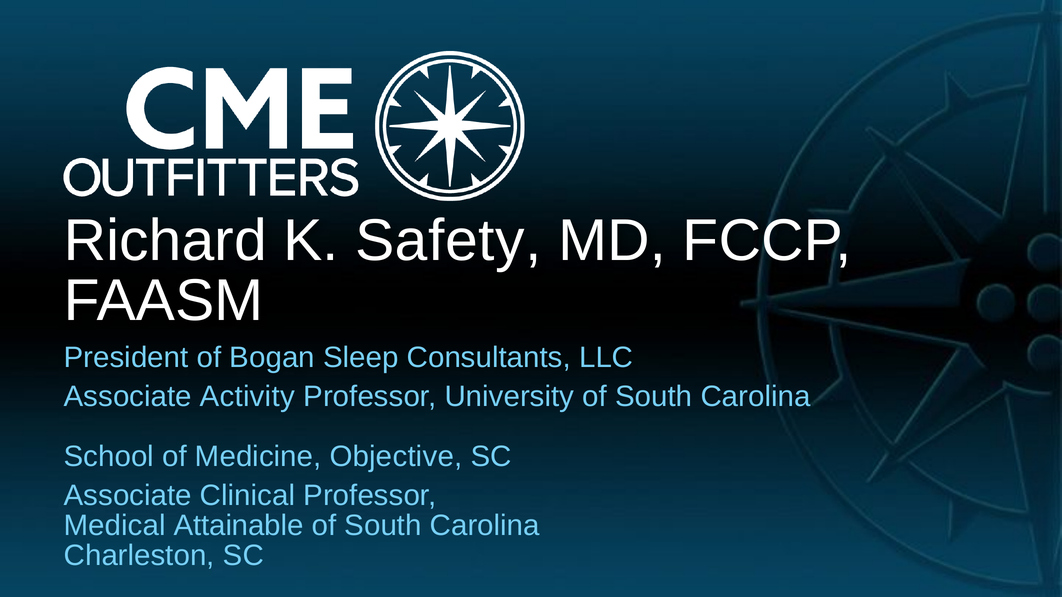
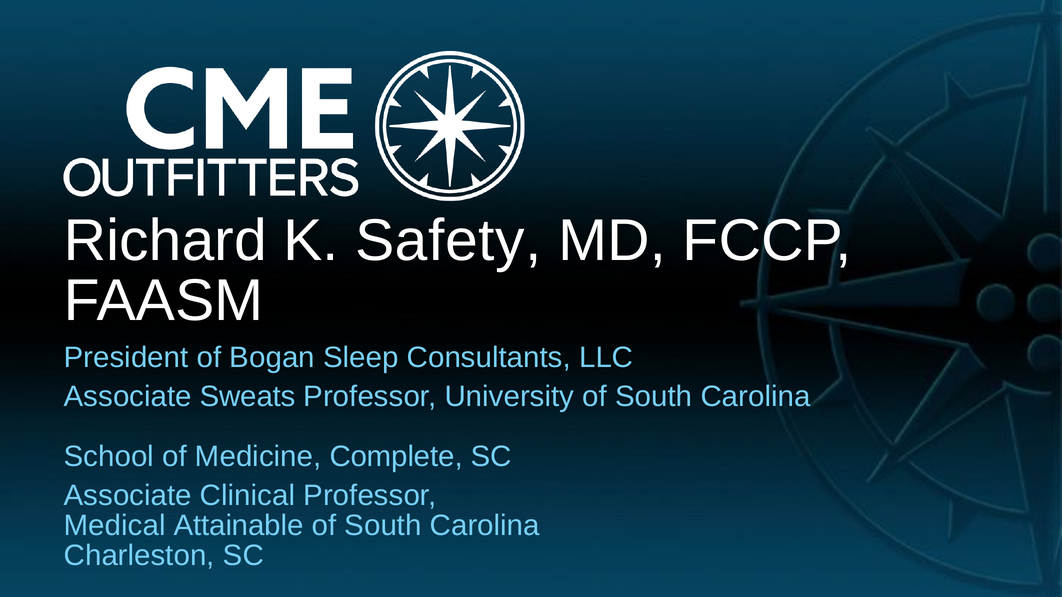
Activity: Activity -> Sweats
Objective: Objective -> Complete
